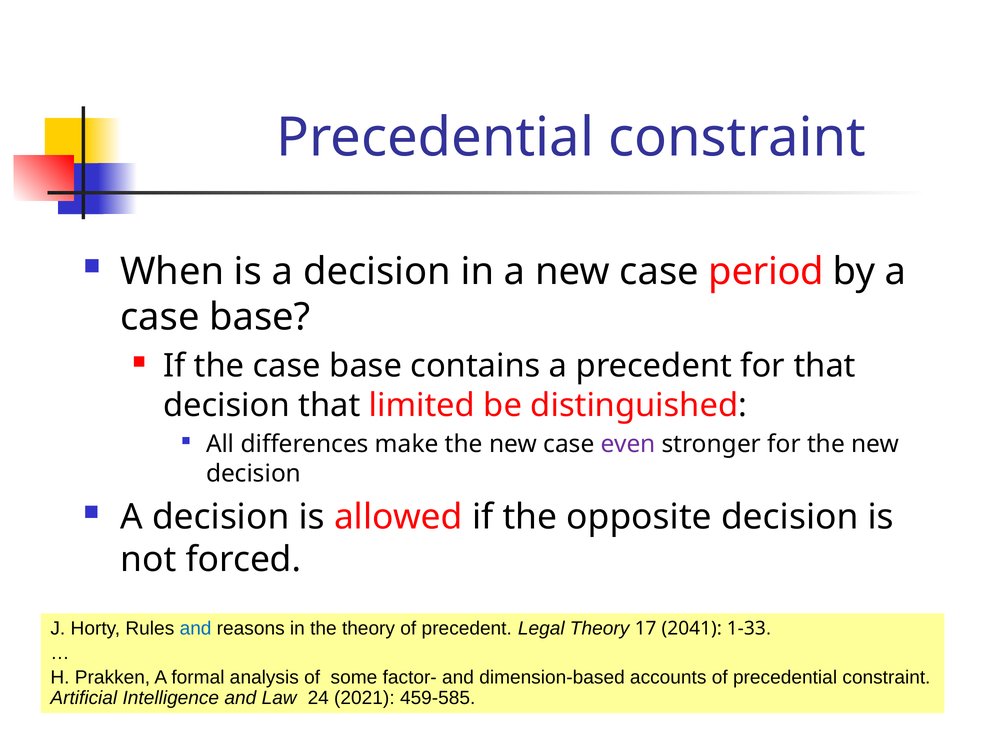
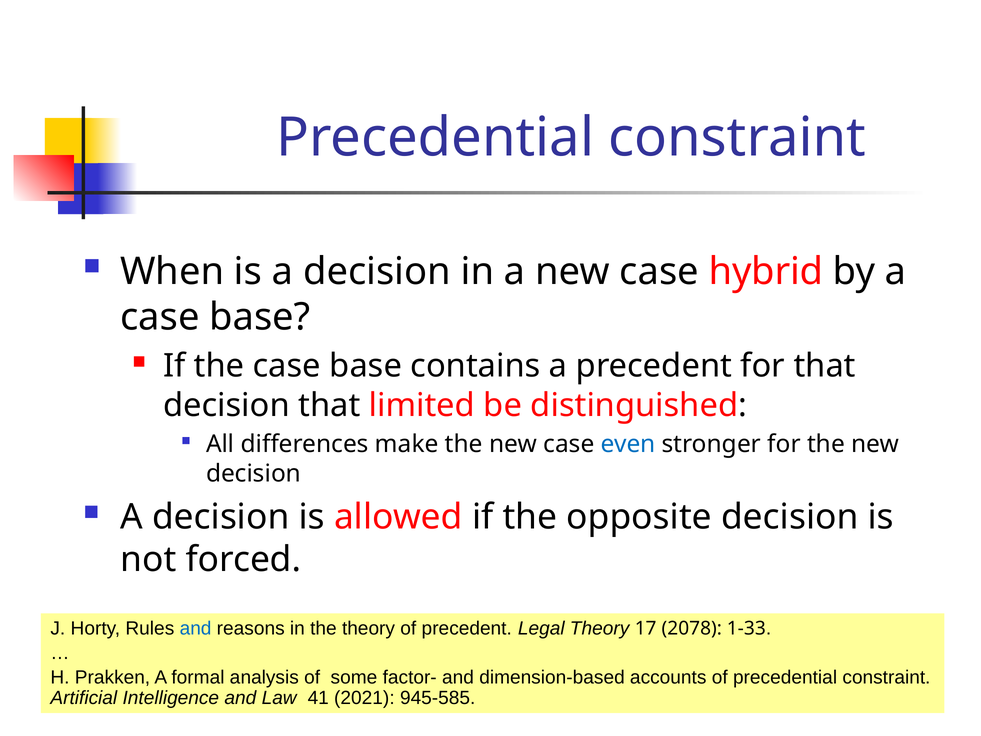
period: period -> hybrid
even colour: purple -> blue
2041: 2041 -> 2078
24: 24 -> 41
459-585: 459-585 -> 945-585
